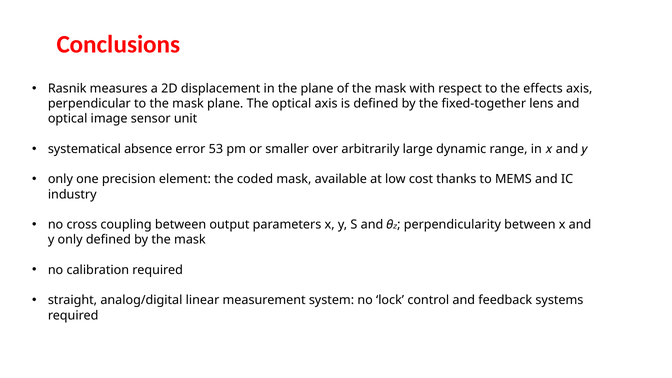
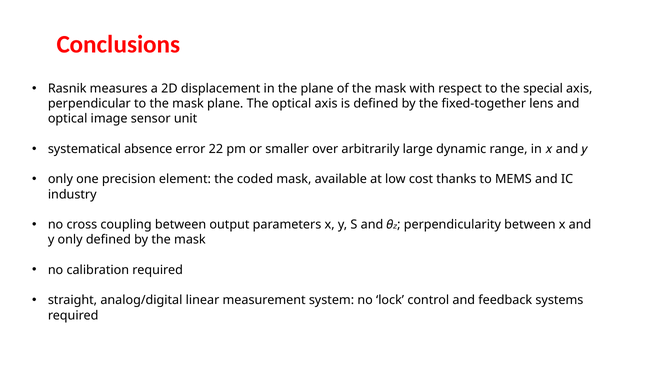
effects: effects -> special
53: 53 -> 22
